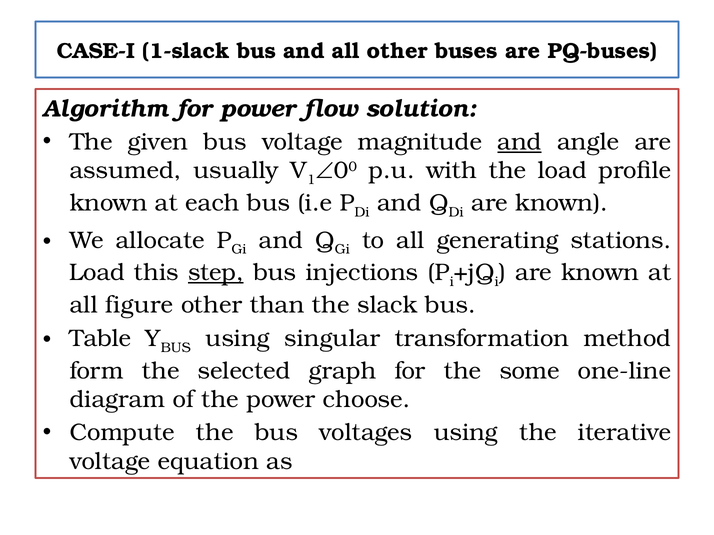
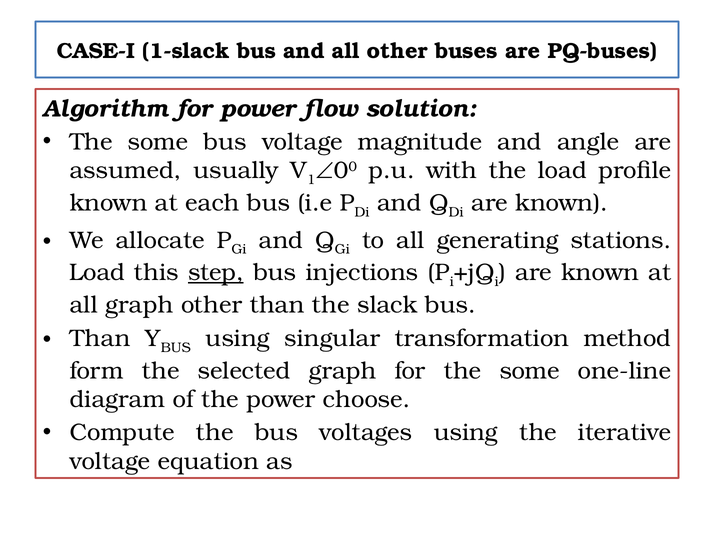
given at (158, 142): given -> some
and at (520, 142) underline: present -> none
all figure: figure -> graph
Table at (100, 339): Table -> Than
